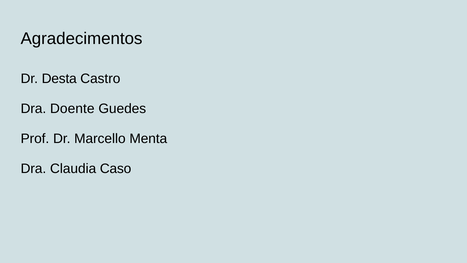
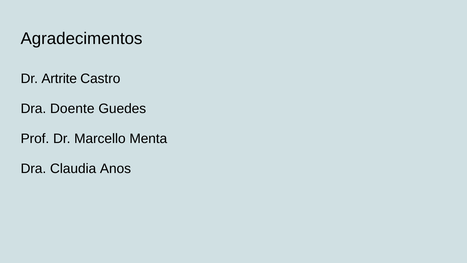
Desta: Desta -> Artrite
Caso: Caso -> Anos
